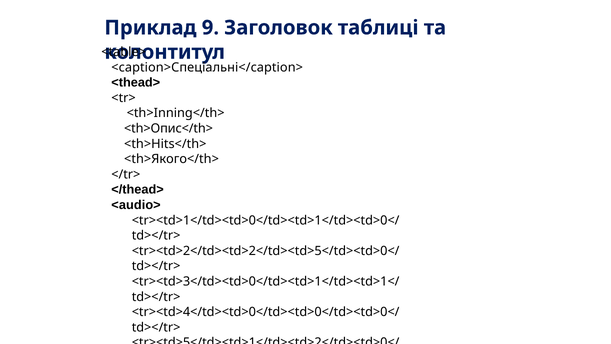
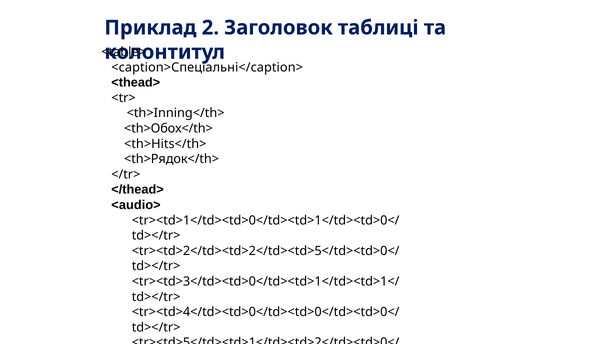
9: 9 -> 2
<th>Опис</th>: <th>Опис</th> -> <th>Обох</th>
<th>Якого</th>: <th>Якого</th> -> <th>Рядок</th>
